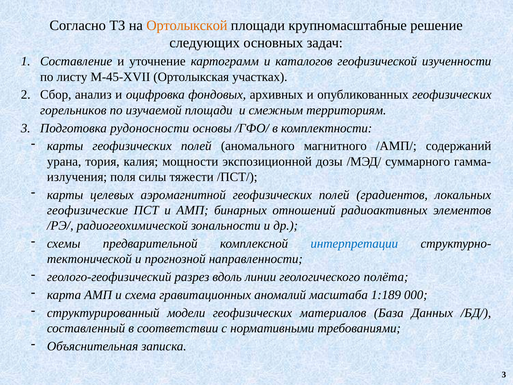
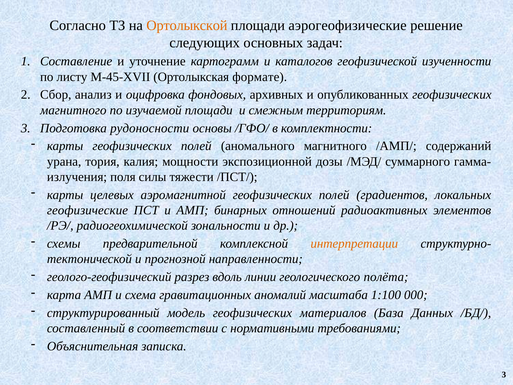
крупномасштабные: крупномасштабные -> аэрогеофизические
участках: участках -> формате
горельников at (73, 110): горельников -> магнитного
интерпретации colour: blue -> orange
1:189: 1:189 -> 1:100
модели: модели -> модель
